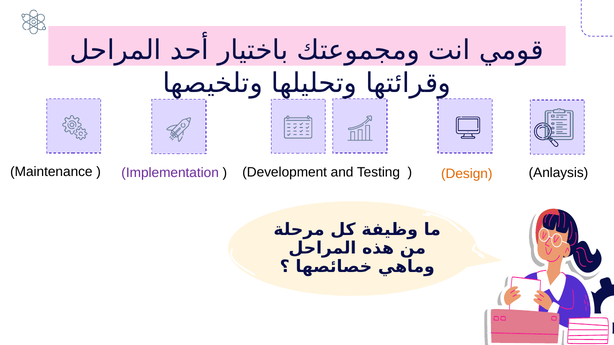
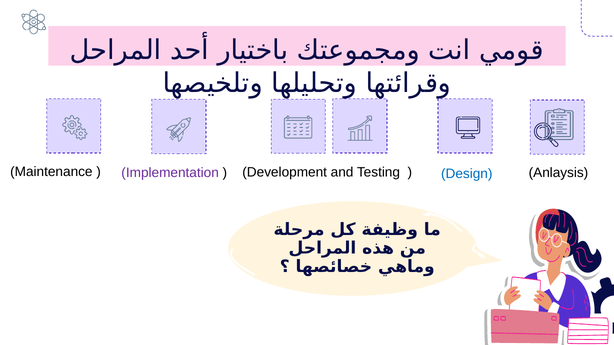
Design colour: orange -> blue
